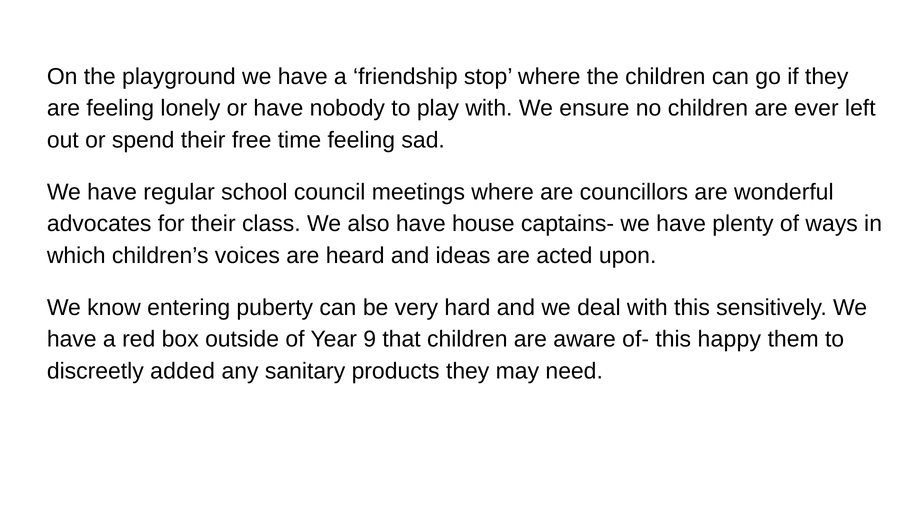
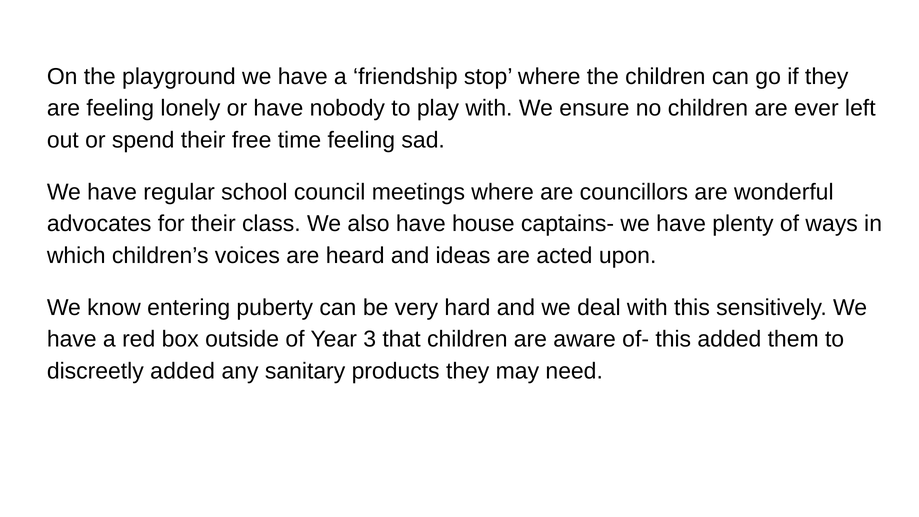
9: 9 -> 3
this happy: happy -> added
